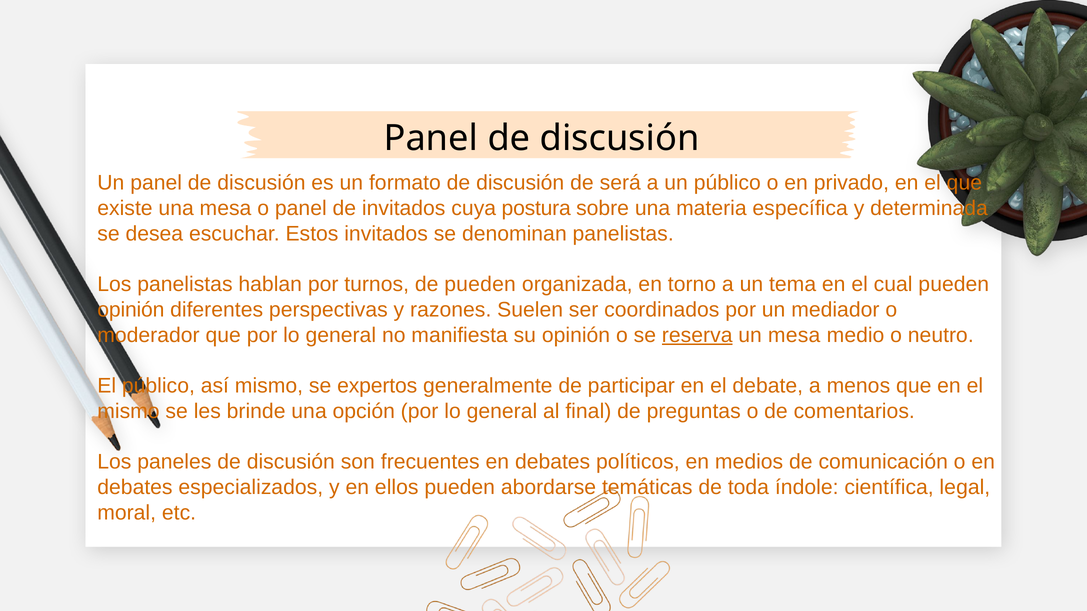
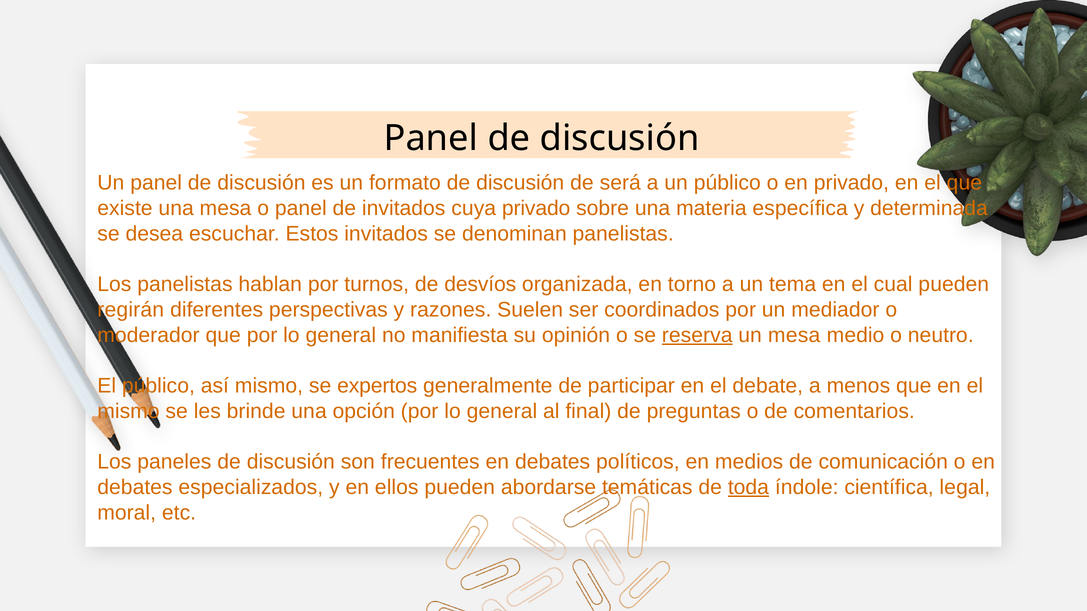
cuya postura: postura -> privado
de pueden: pueden -> desvíos
opinión at (131, 310): opinión -> regirán
toda underline: none -> present
